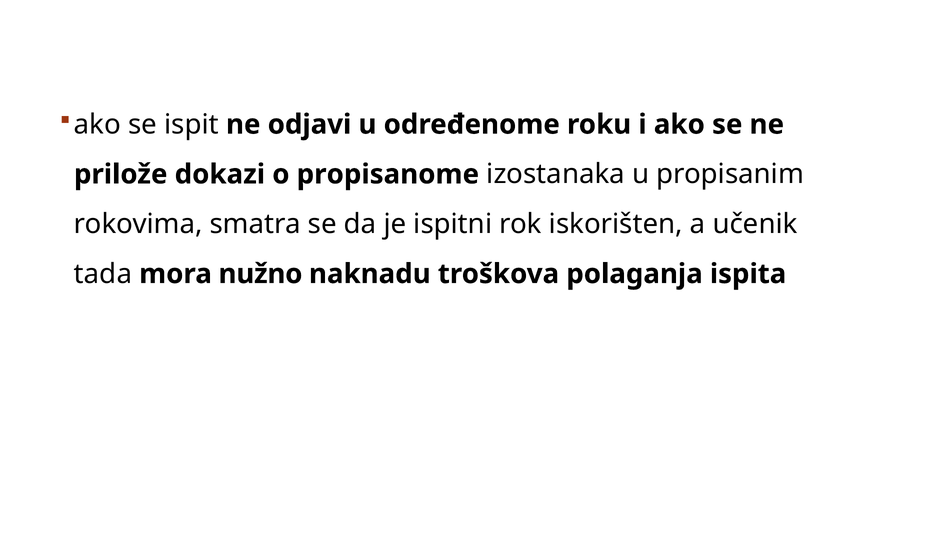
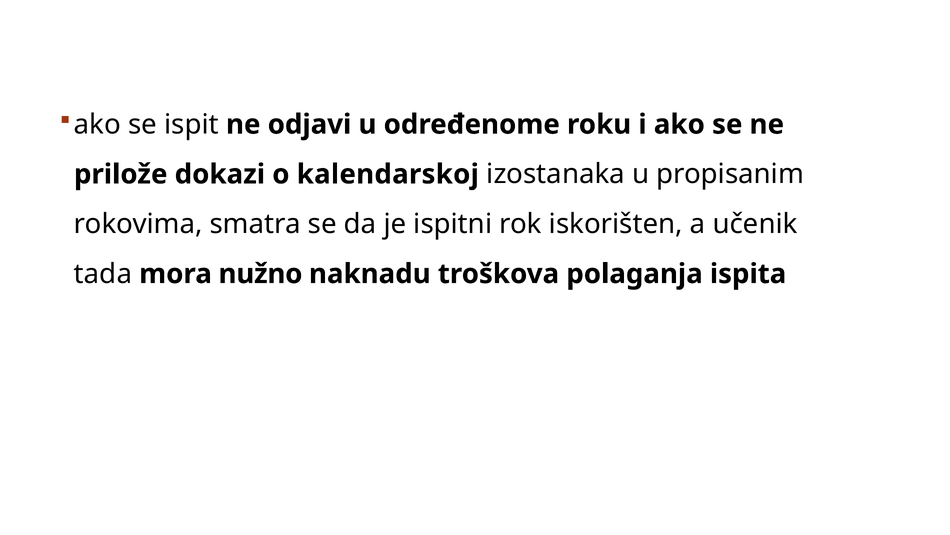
propisanome: propisanome -> kalendarskoj
